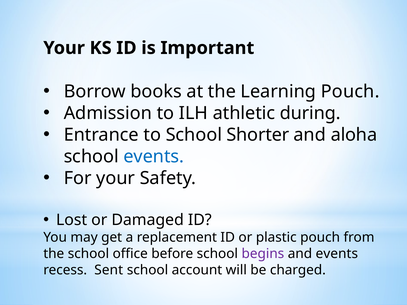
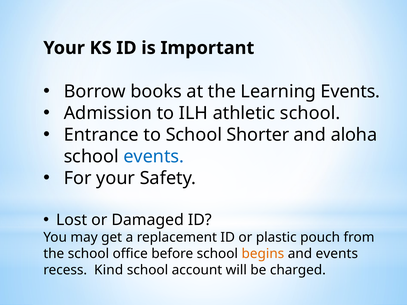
Learning Pouch: Pouch -> Events
athletic during: during -> school
begins colour: purple -> orange
Sent: Sent -> Kind
